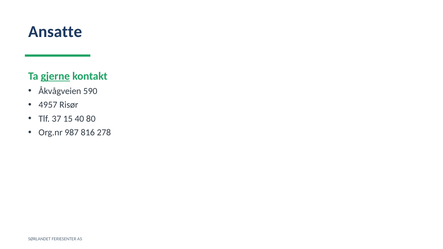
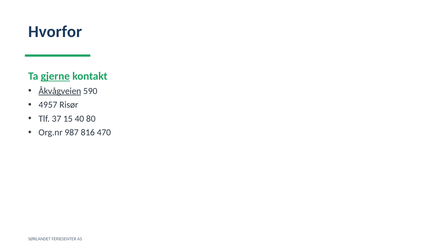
Ansatte: Ansatte -> Hvorfor
Åkvågveien underline: none -> present
278: 278 -> 470
